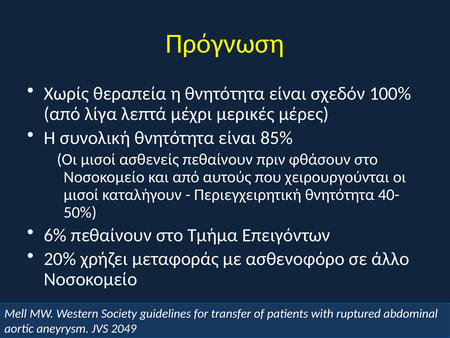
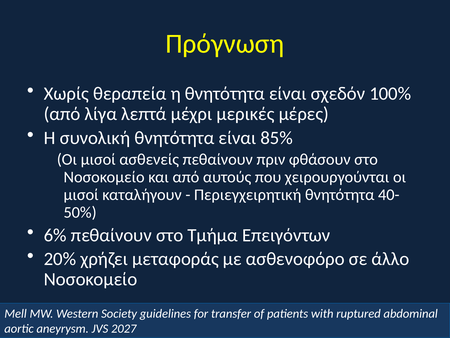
2049: 2049 -> 2027
